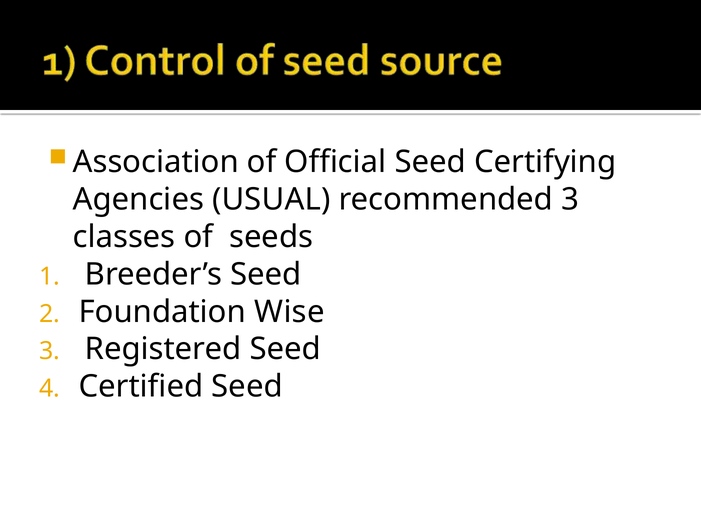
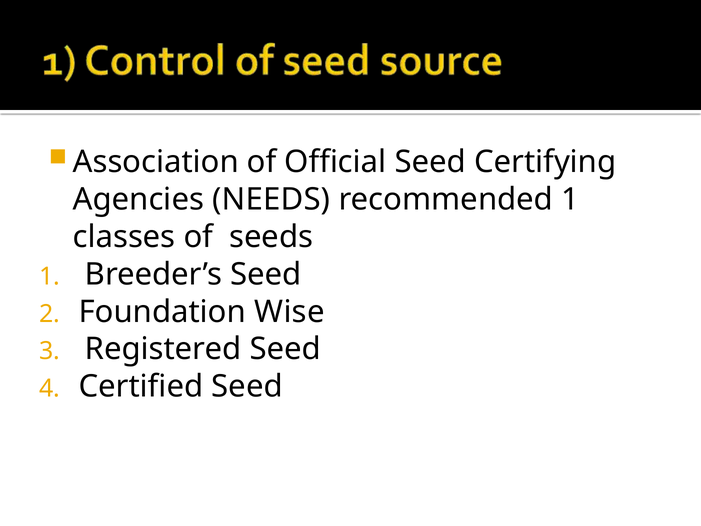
USUAL: USUAL -> NEEDS
recommended 3: 3 -> 1
